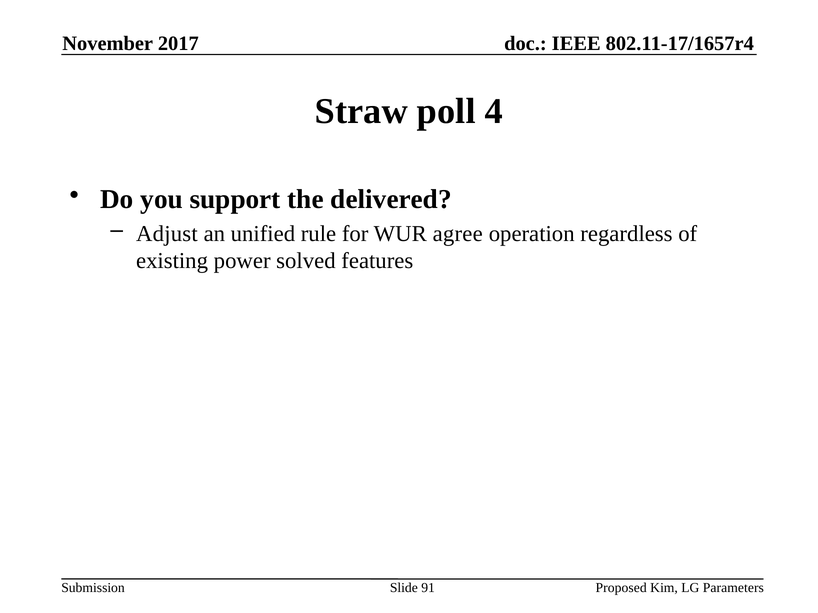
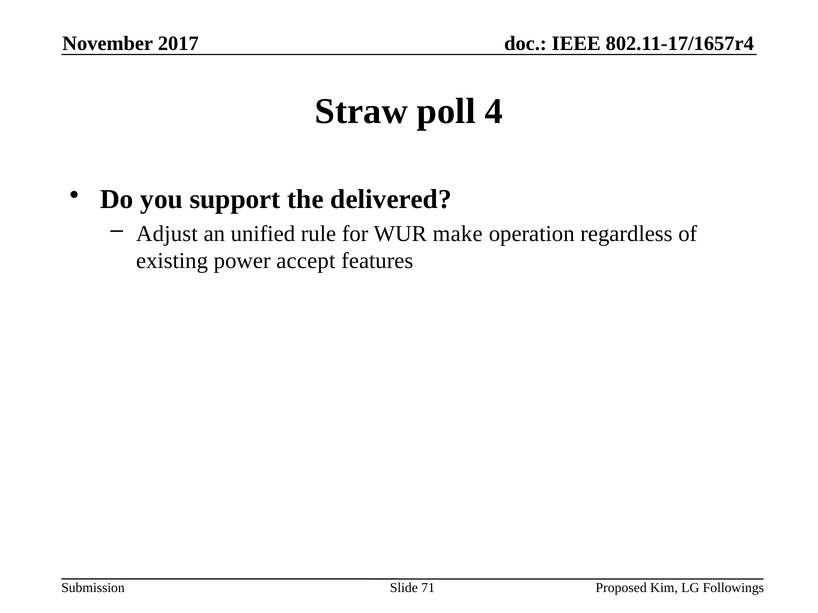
agree: agree -> make
solved: solved -> accept
91: 91 -> 71
Parameters: Parameters -> Followings
